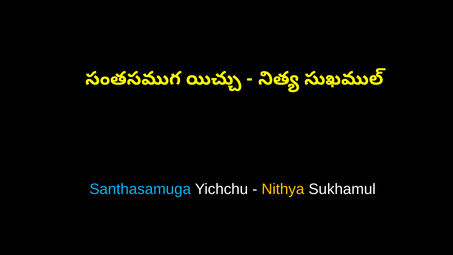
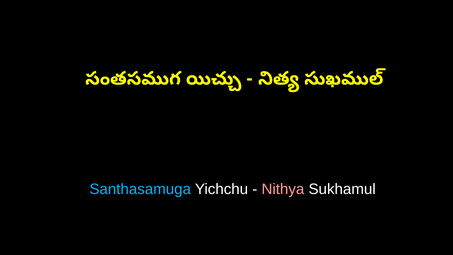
Nithya colour: yellow -> pink
